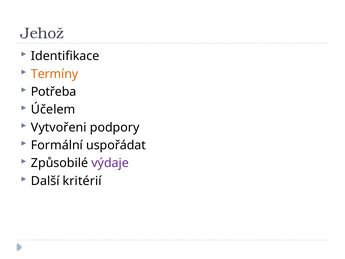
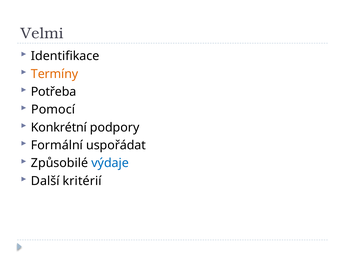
Jehož: Jehož -> Velmi
Účelem: Účelem -> Pomocí
Vytvořeni: Vytvořeni -> Konkrétní
výdaje colour: purple -> blue
